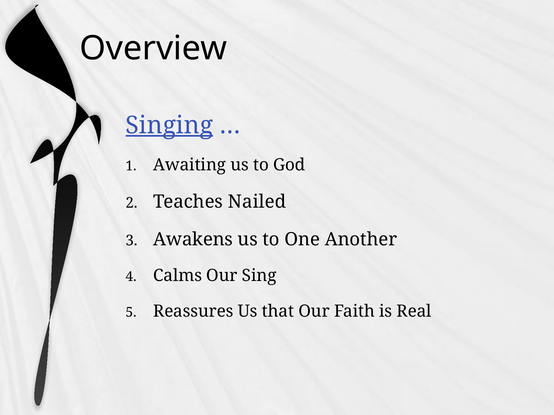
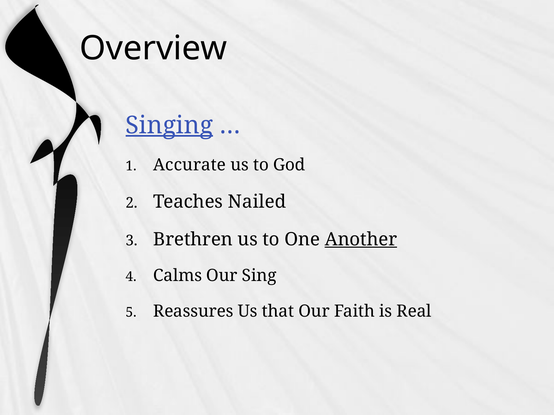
Awaiting: Awaiting -> Accurate
Awakens: Awakens -> Brethren
Another underline: none -> present
